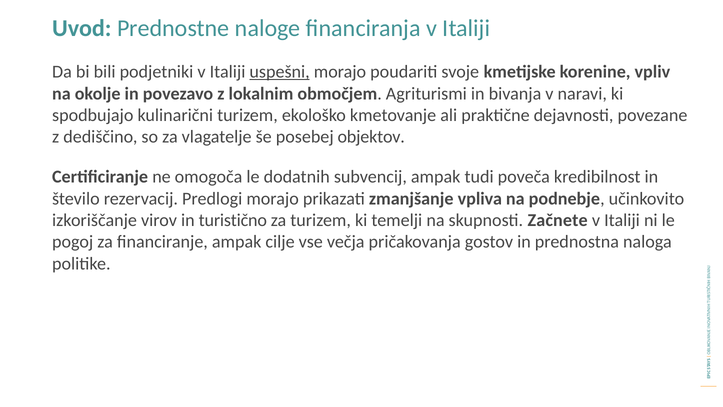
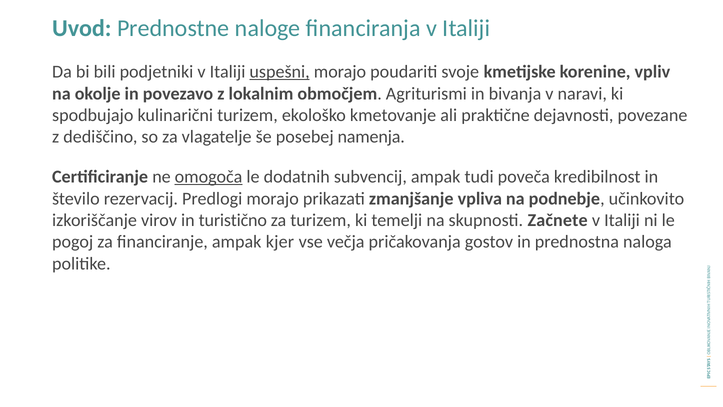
objektov: objektov -> namenja
omogoča underline: none -> present
cilje: cilje -> kjer
